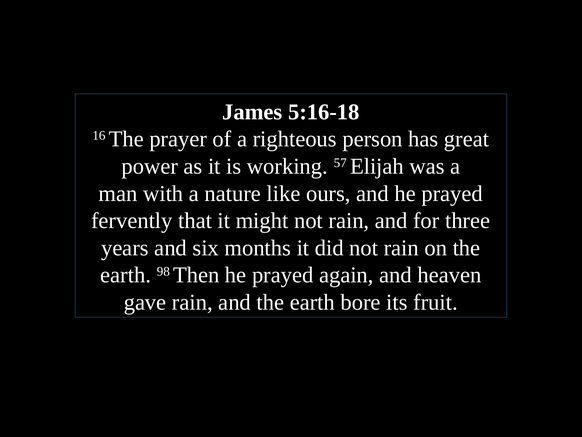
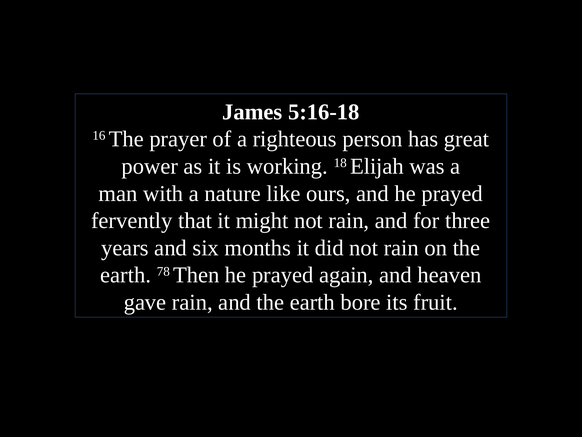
57: 57 -> 18
98: 98 -> 78
